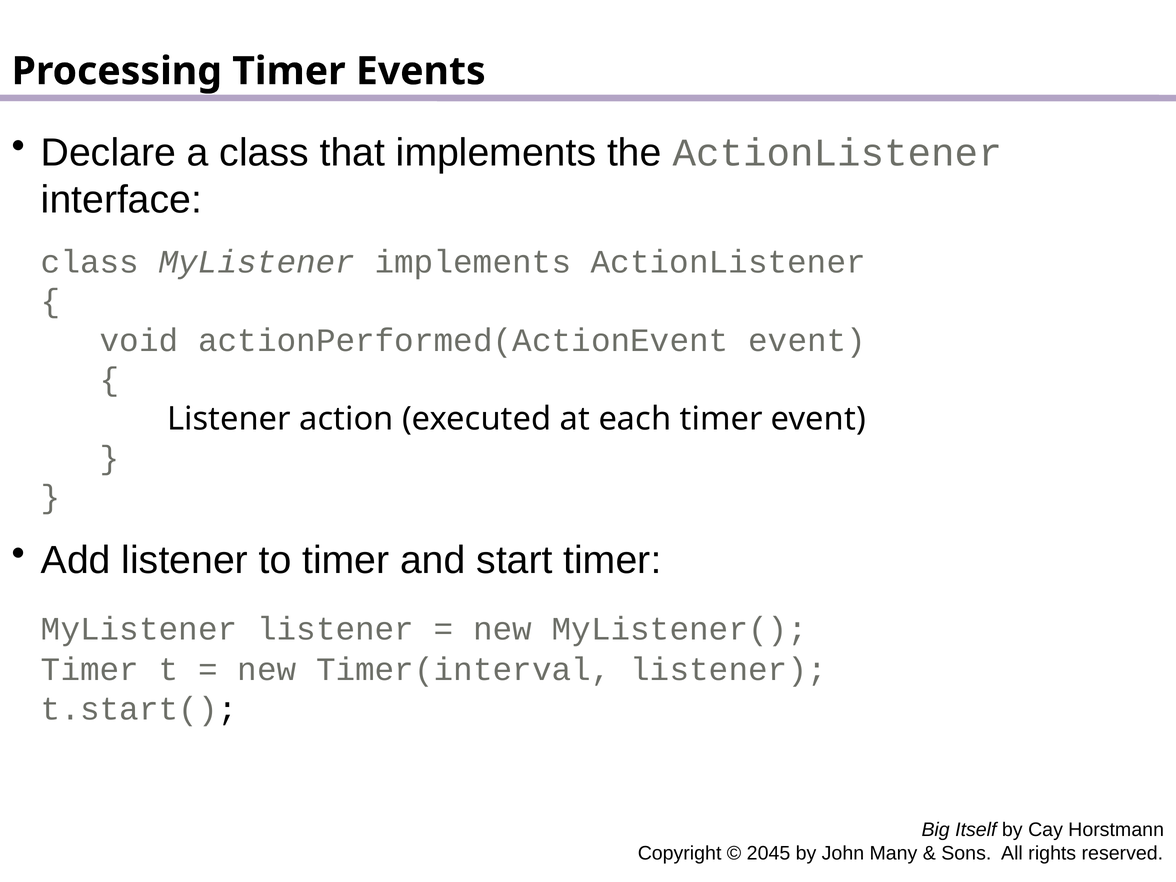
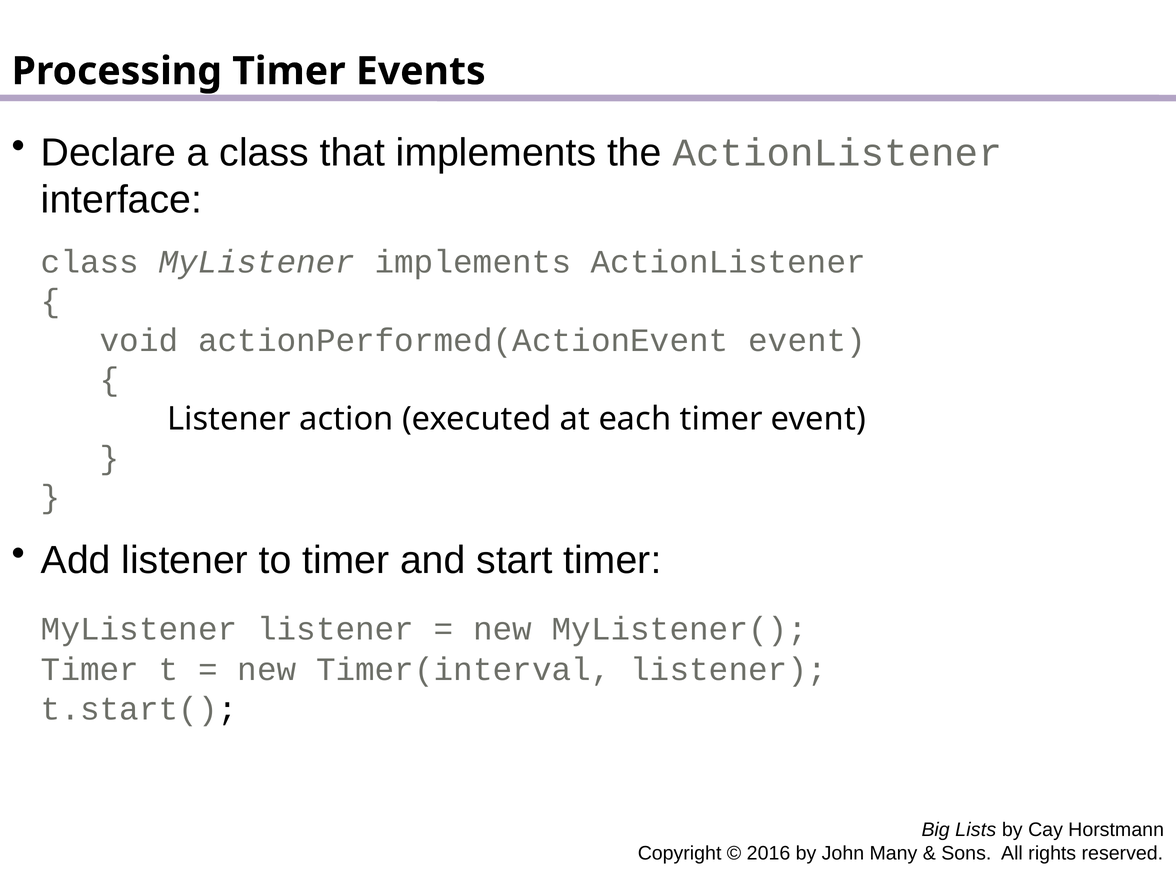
Itself: Itself -> Lists
2045: 2045 -> 2016
